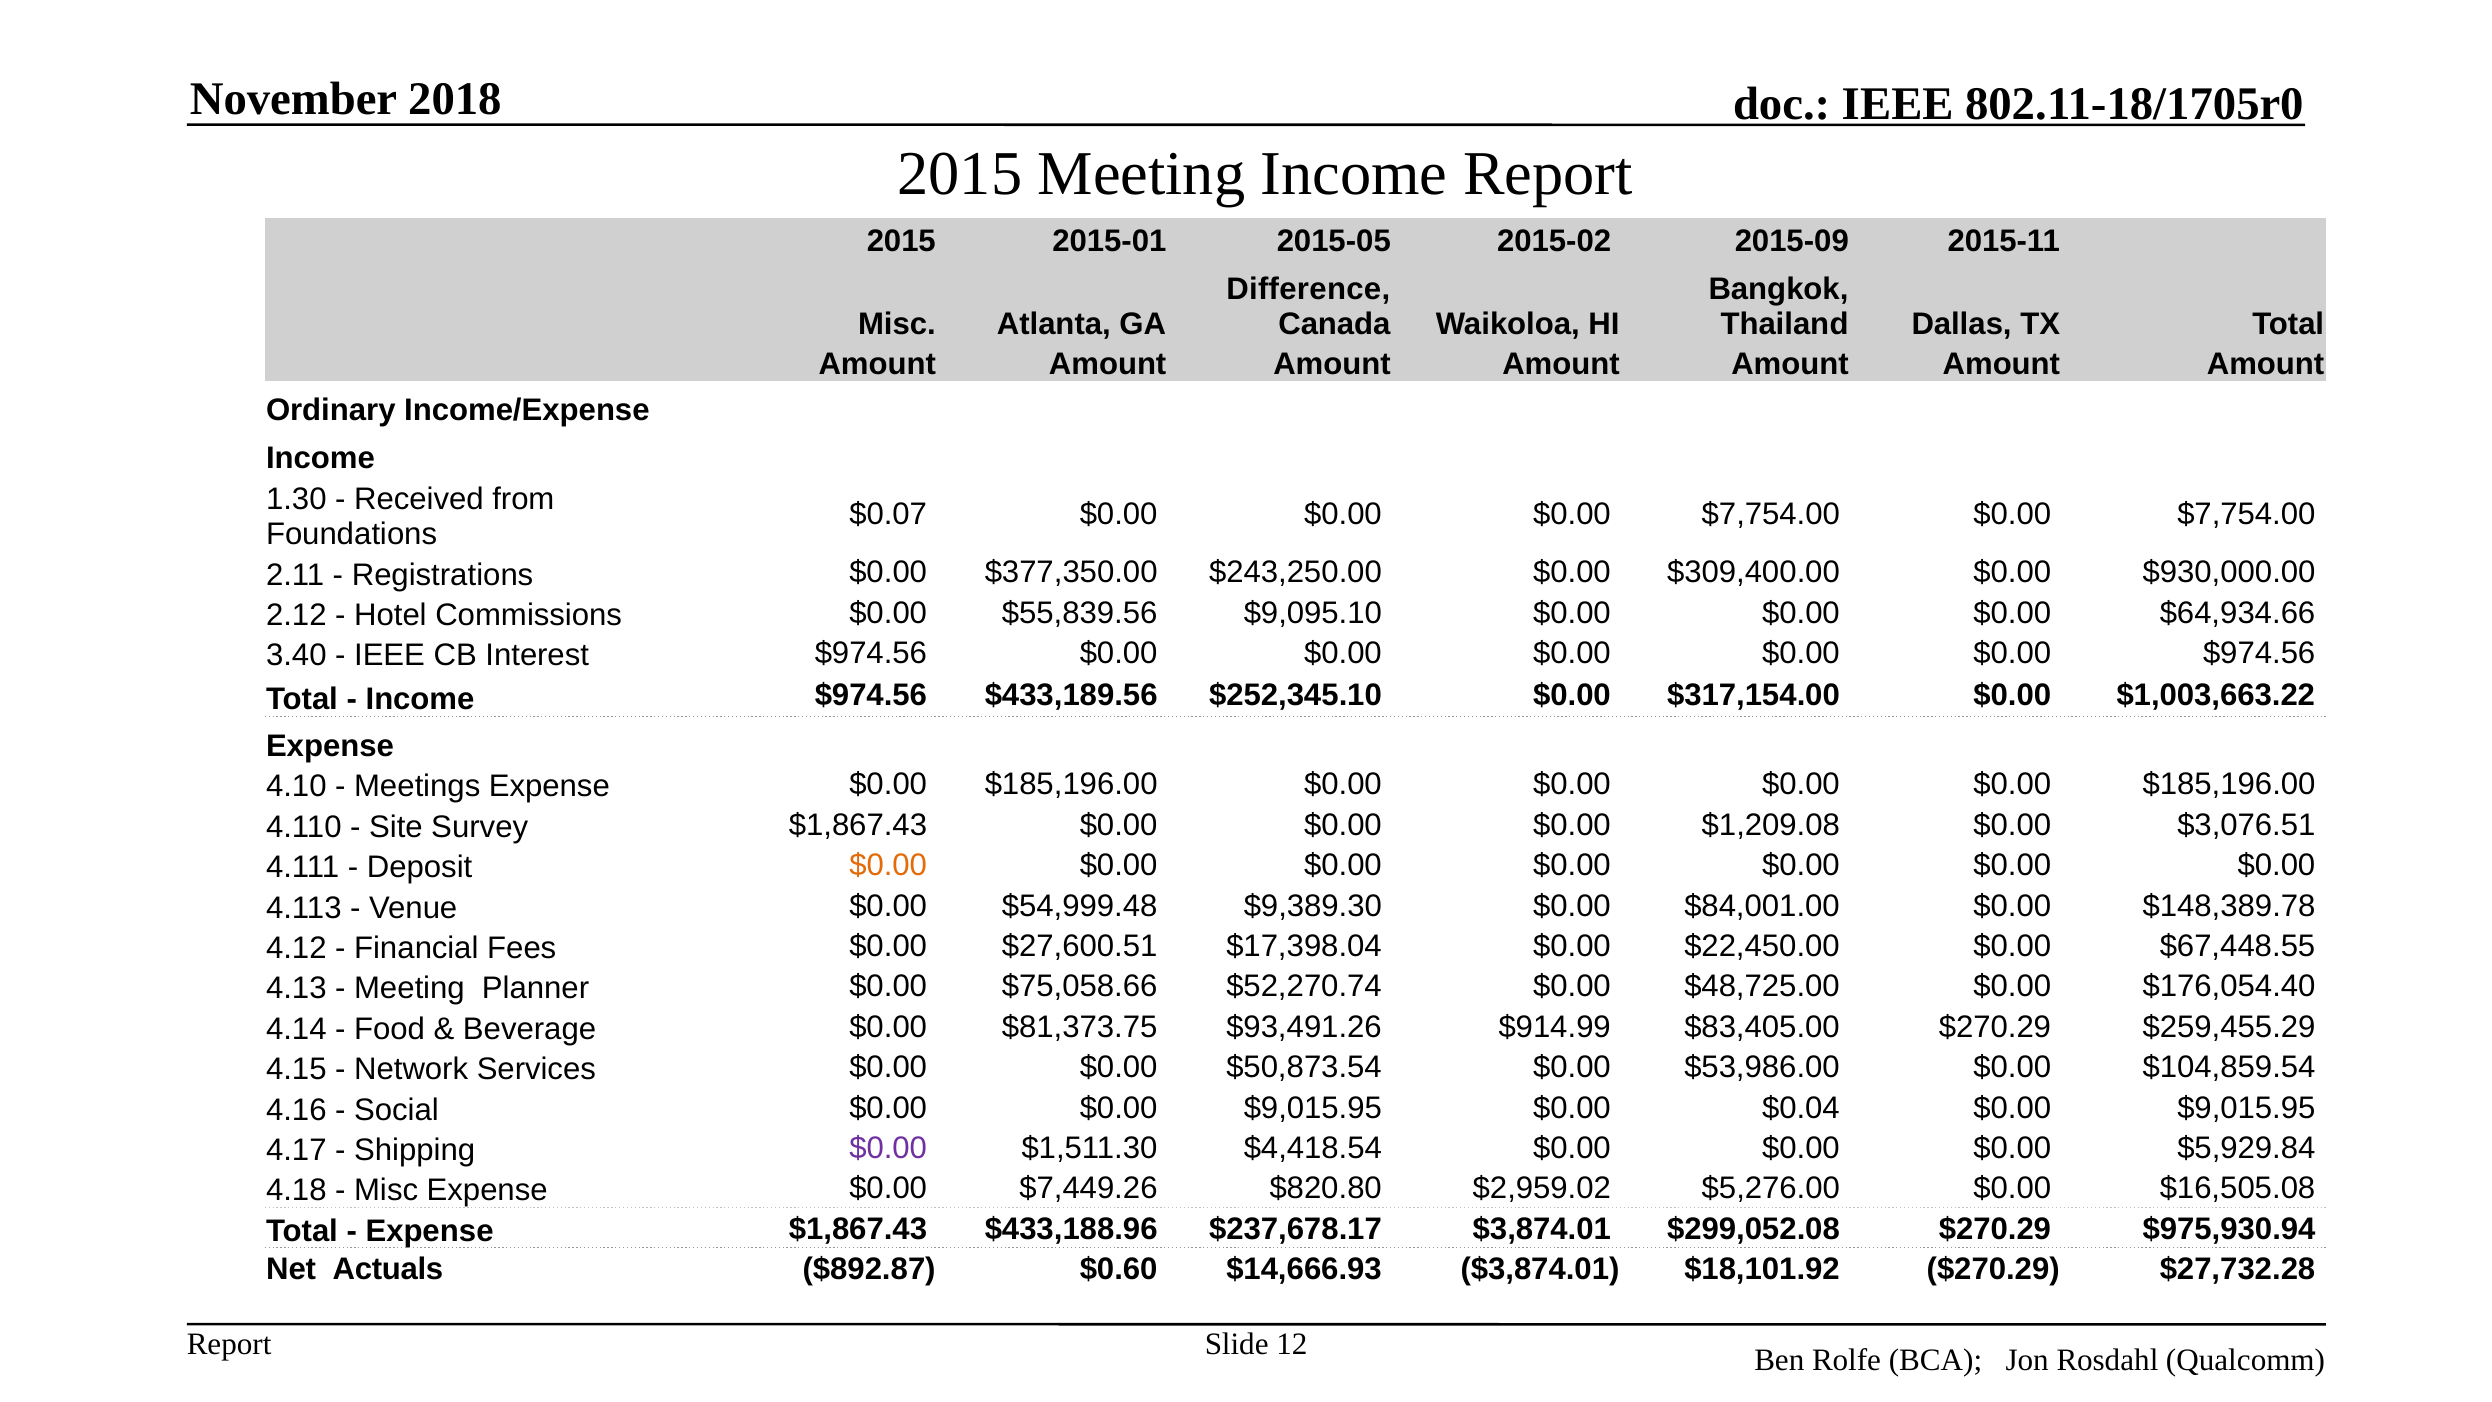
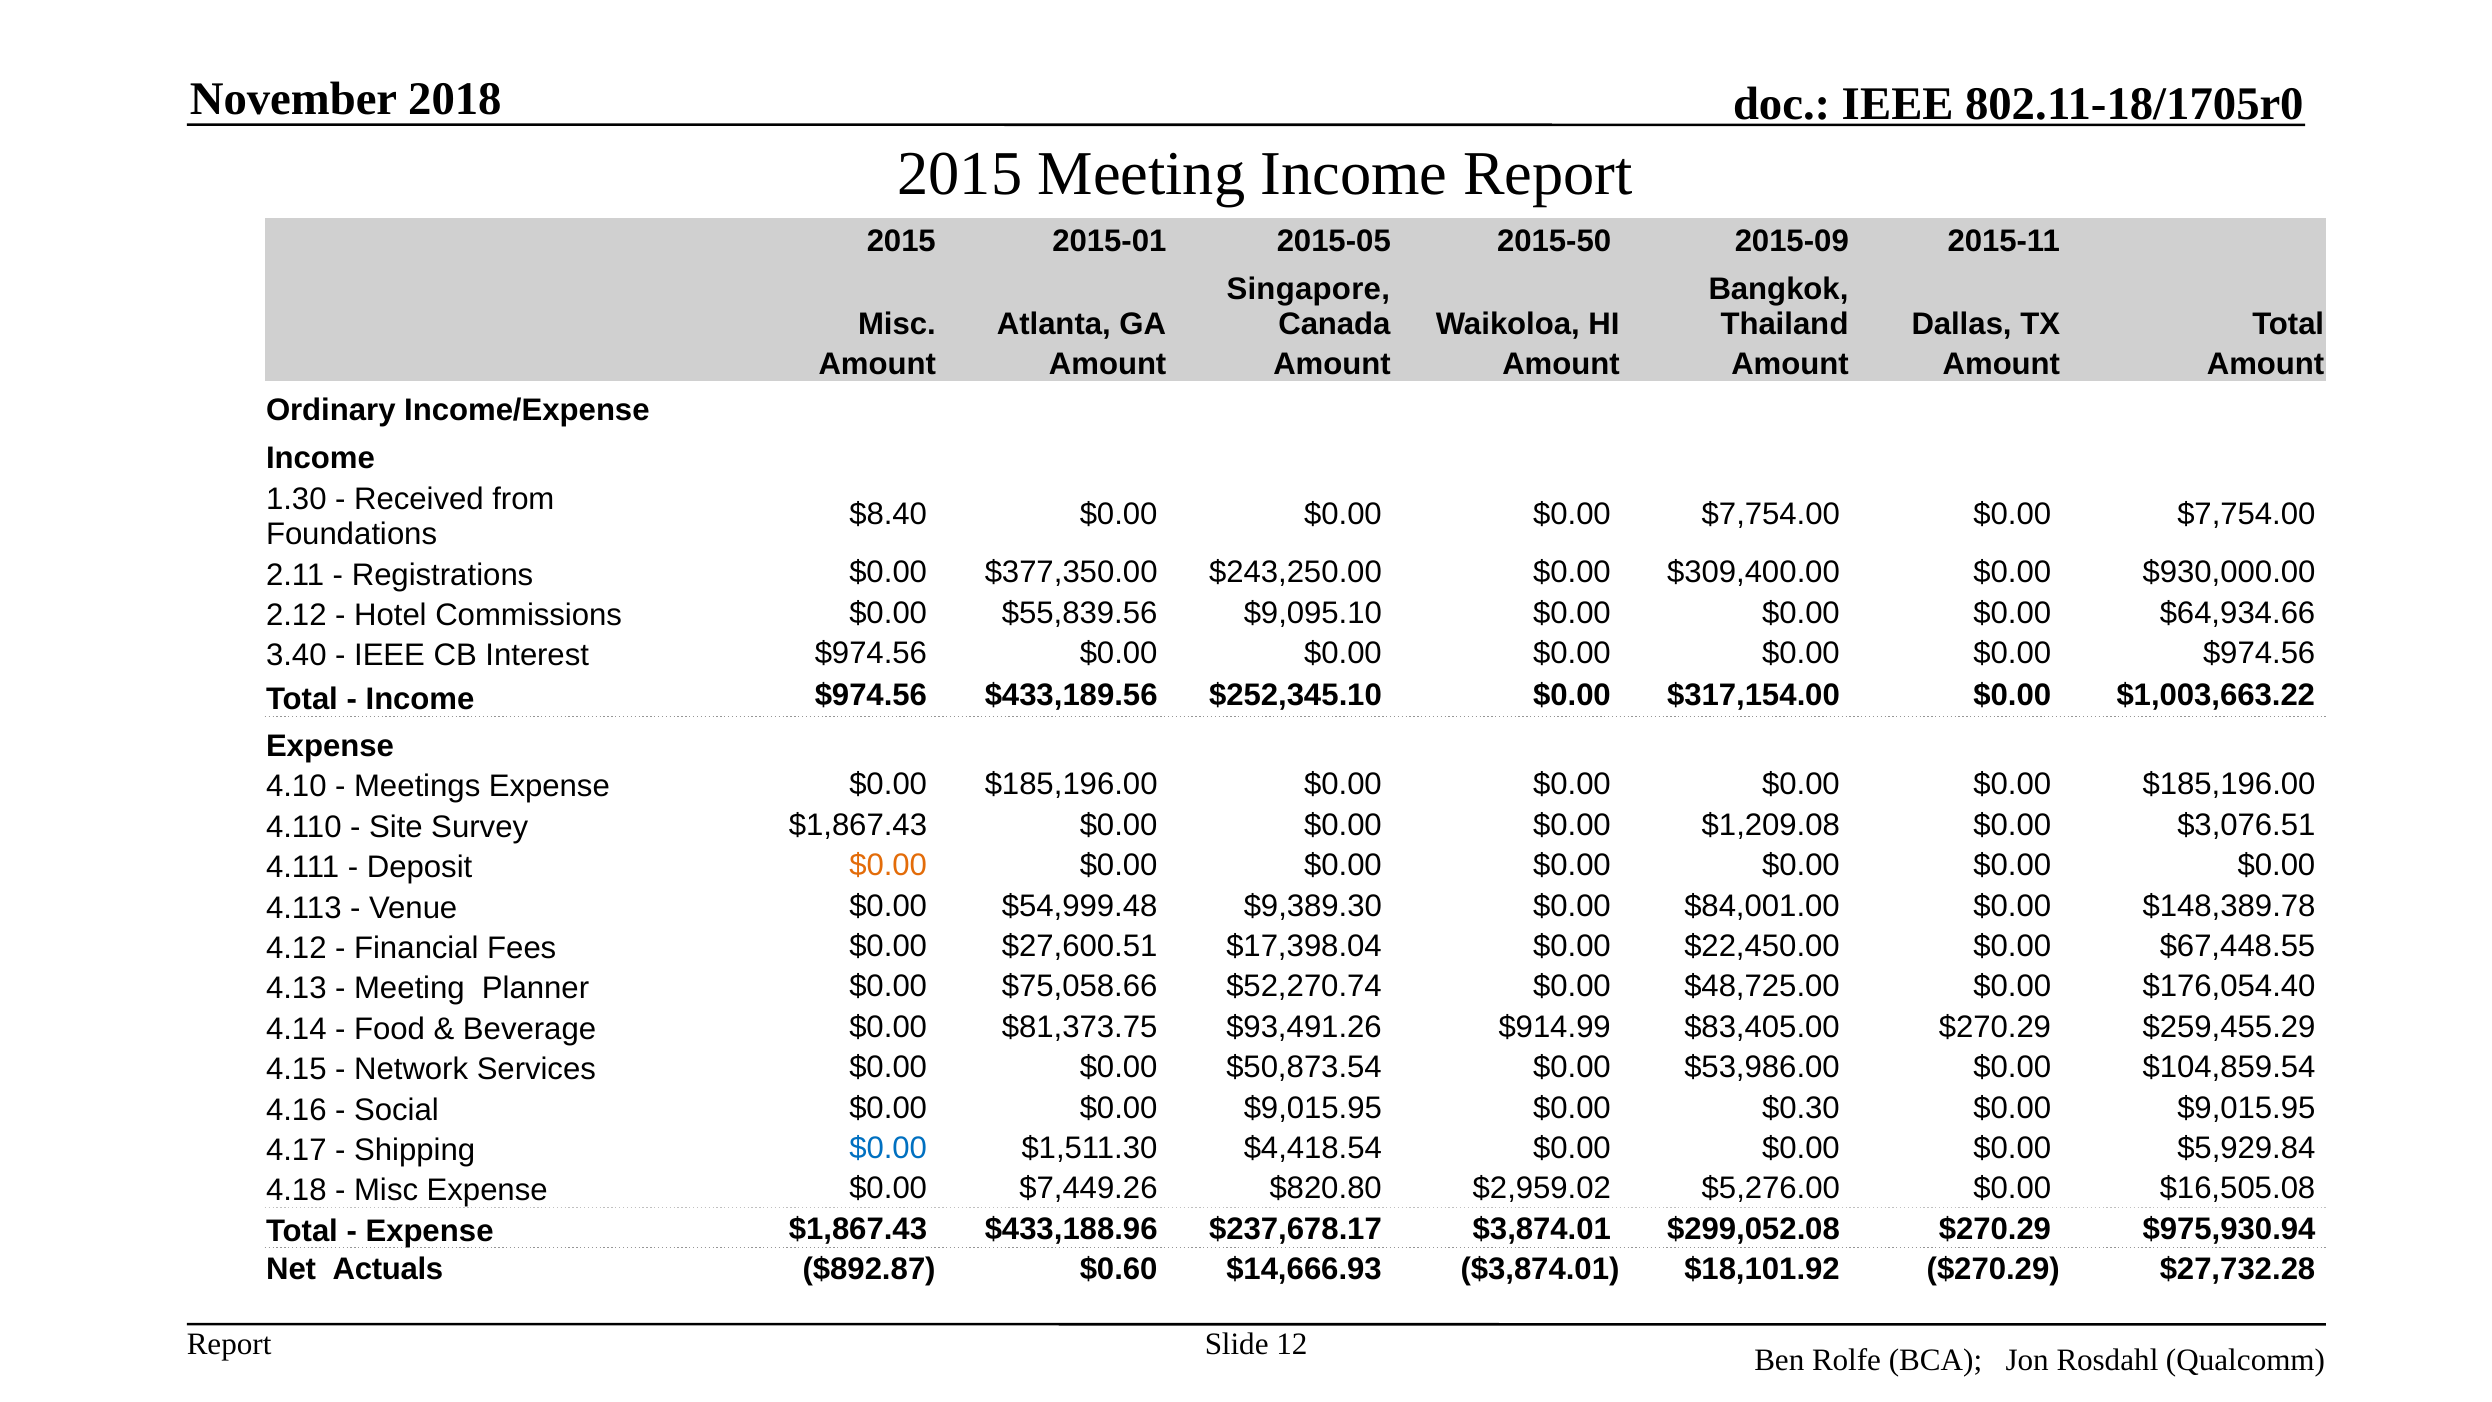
2015-02: 2015-02 -> 2015-50
Difference: Difference -> Singapore
$0.07: $0.07 -> $8.40
$0.04: $0.04 -> $0.30
$0.00 at (888, 1148) colour: purple -> blue
